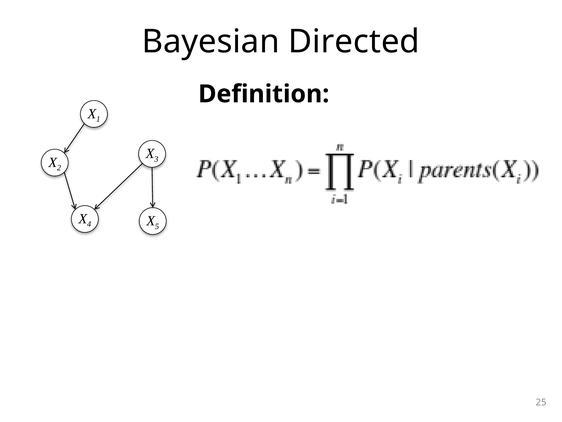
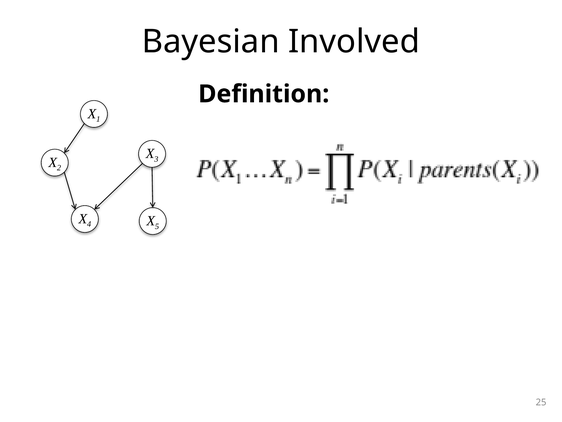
Directed: Directed -> Involved
